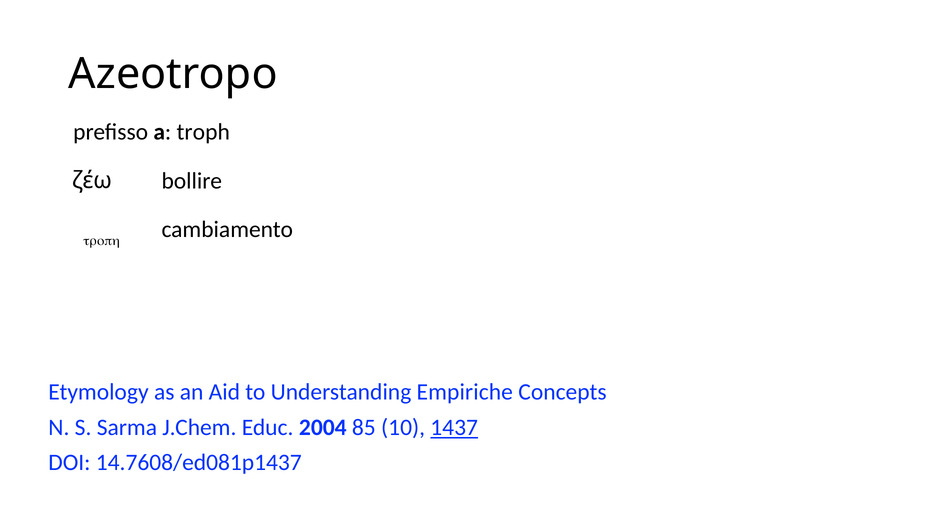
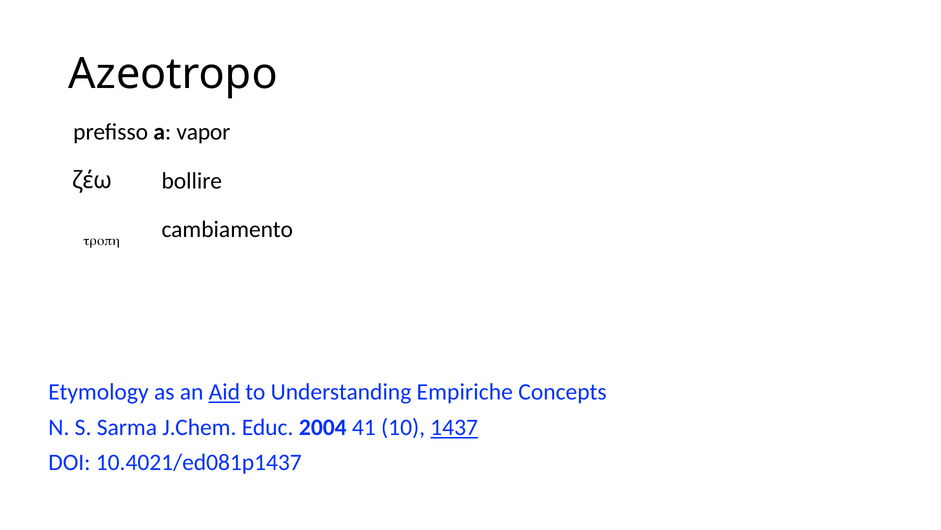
a troph: troph -> vapor
Aid underline: none -> present
85: 85 -> 41
14.7608/ed081p1437: 14.7608/ed081p1437 -> 10.4021/ed081p1437
